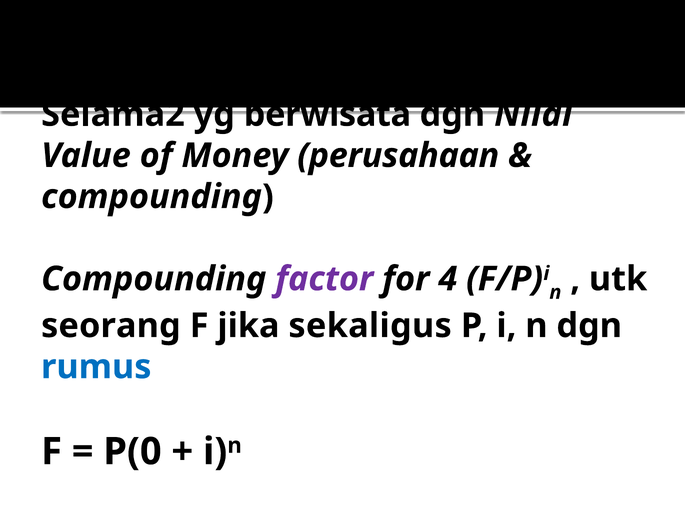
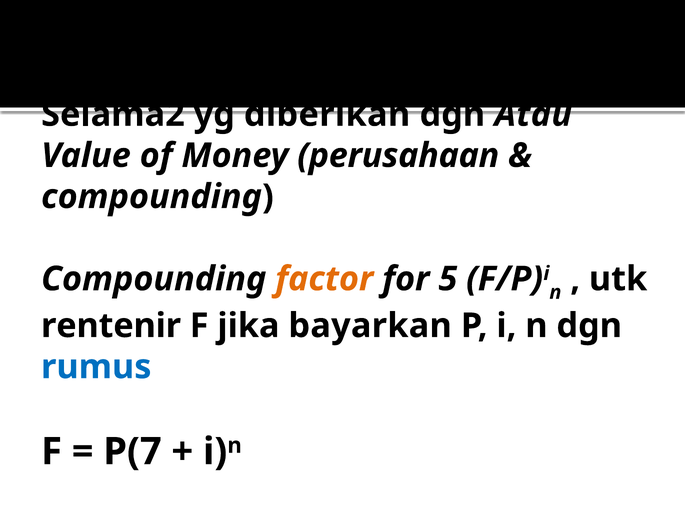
berwisata: berwisata -> diberikan
Nilai: Nilai -> Atau
factor colour: purple -> orange
4: 4 -> 5
seorang: seorang -> rentenir
sekaligus: sekaligus -> bayarkan
P(0: P(0 -> P(7
